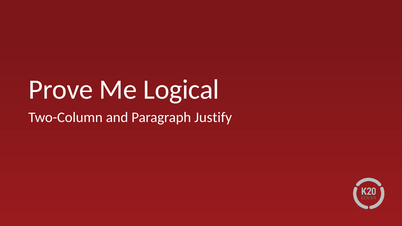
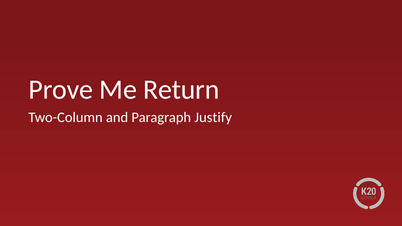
Logical: Logical -> Return
